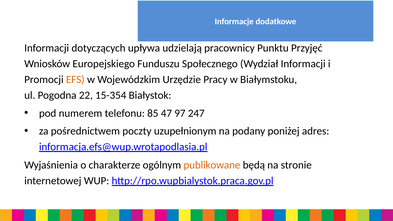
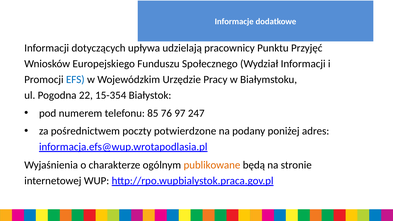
EFS colour: orange -> blue
47: 47 -> 76
uzupełnionym: uzupełnionym -> potwierdzone
